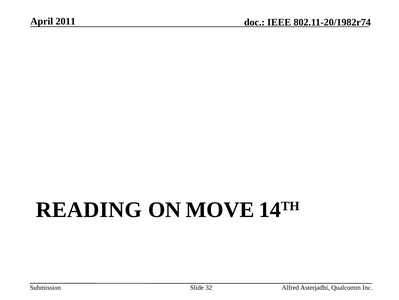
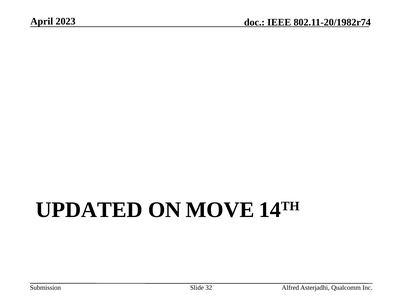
2011: 2011 -> 2023
READING: READING -> UPDATED
